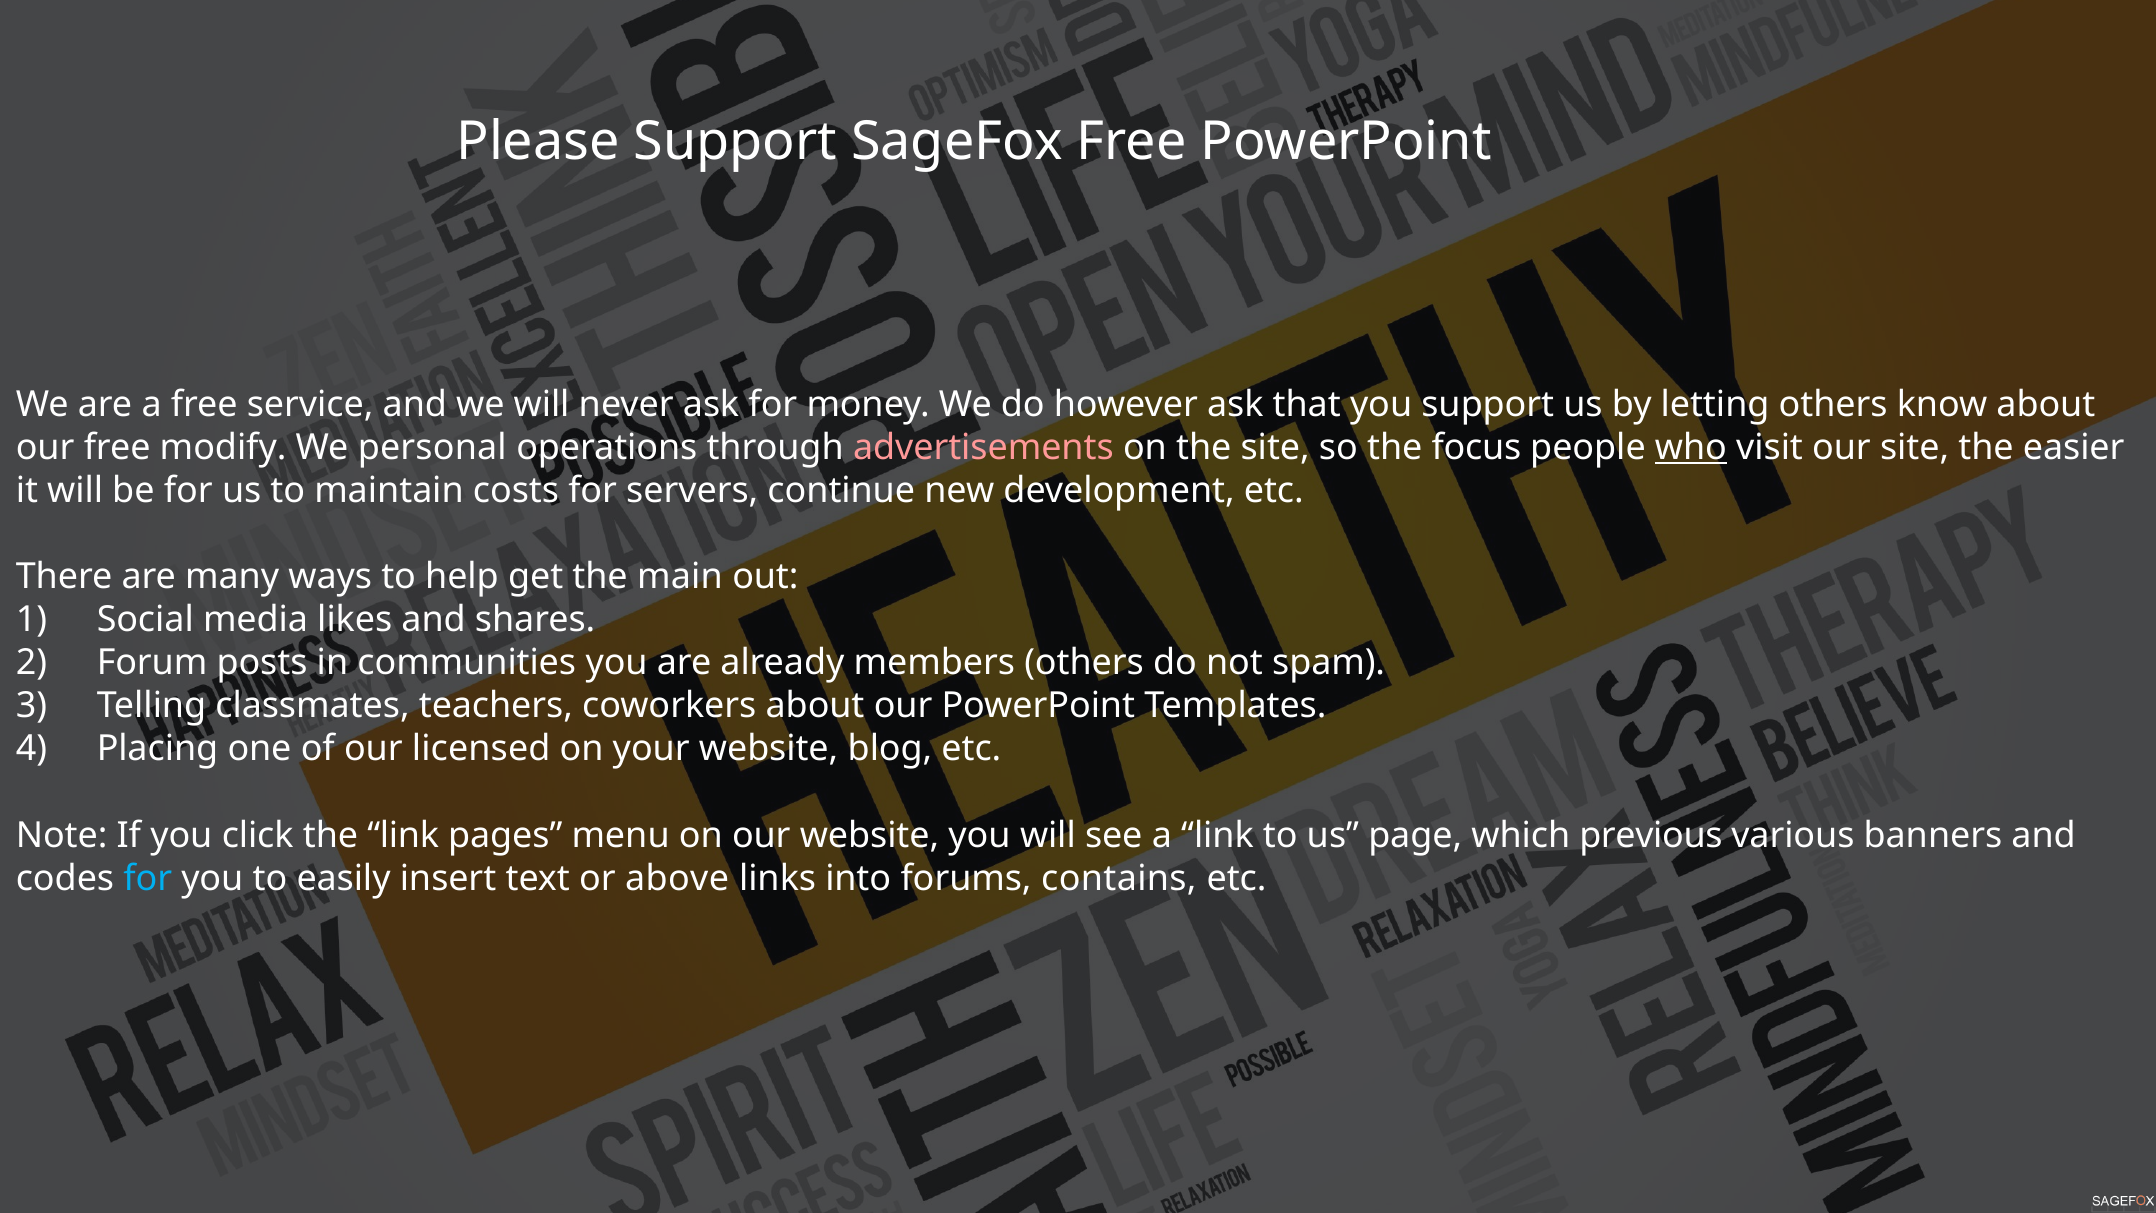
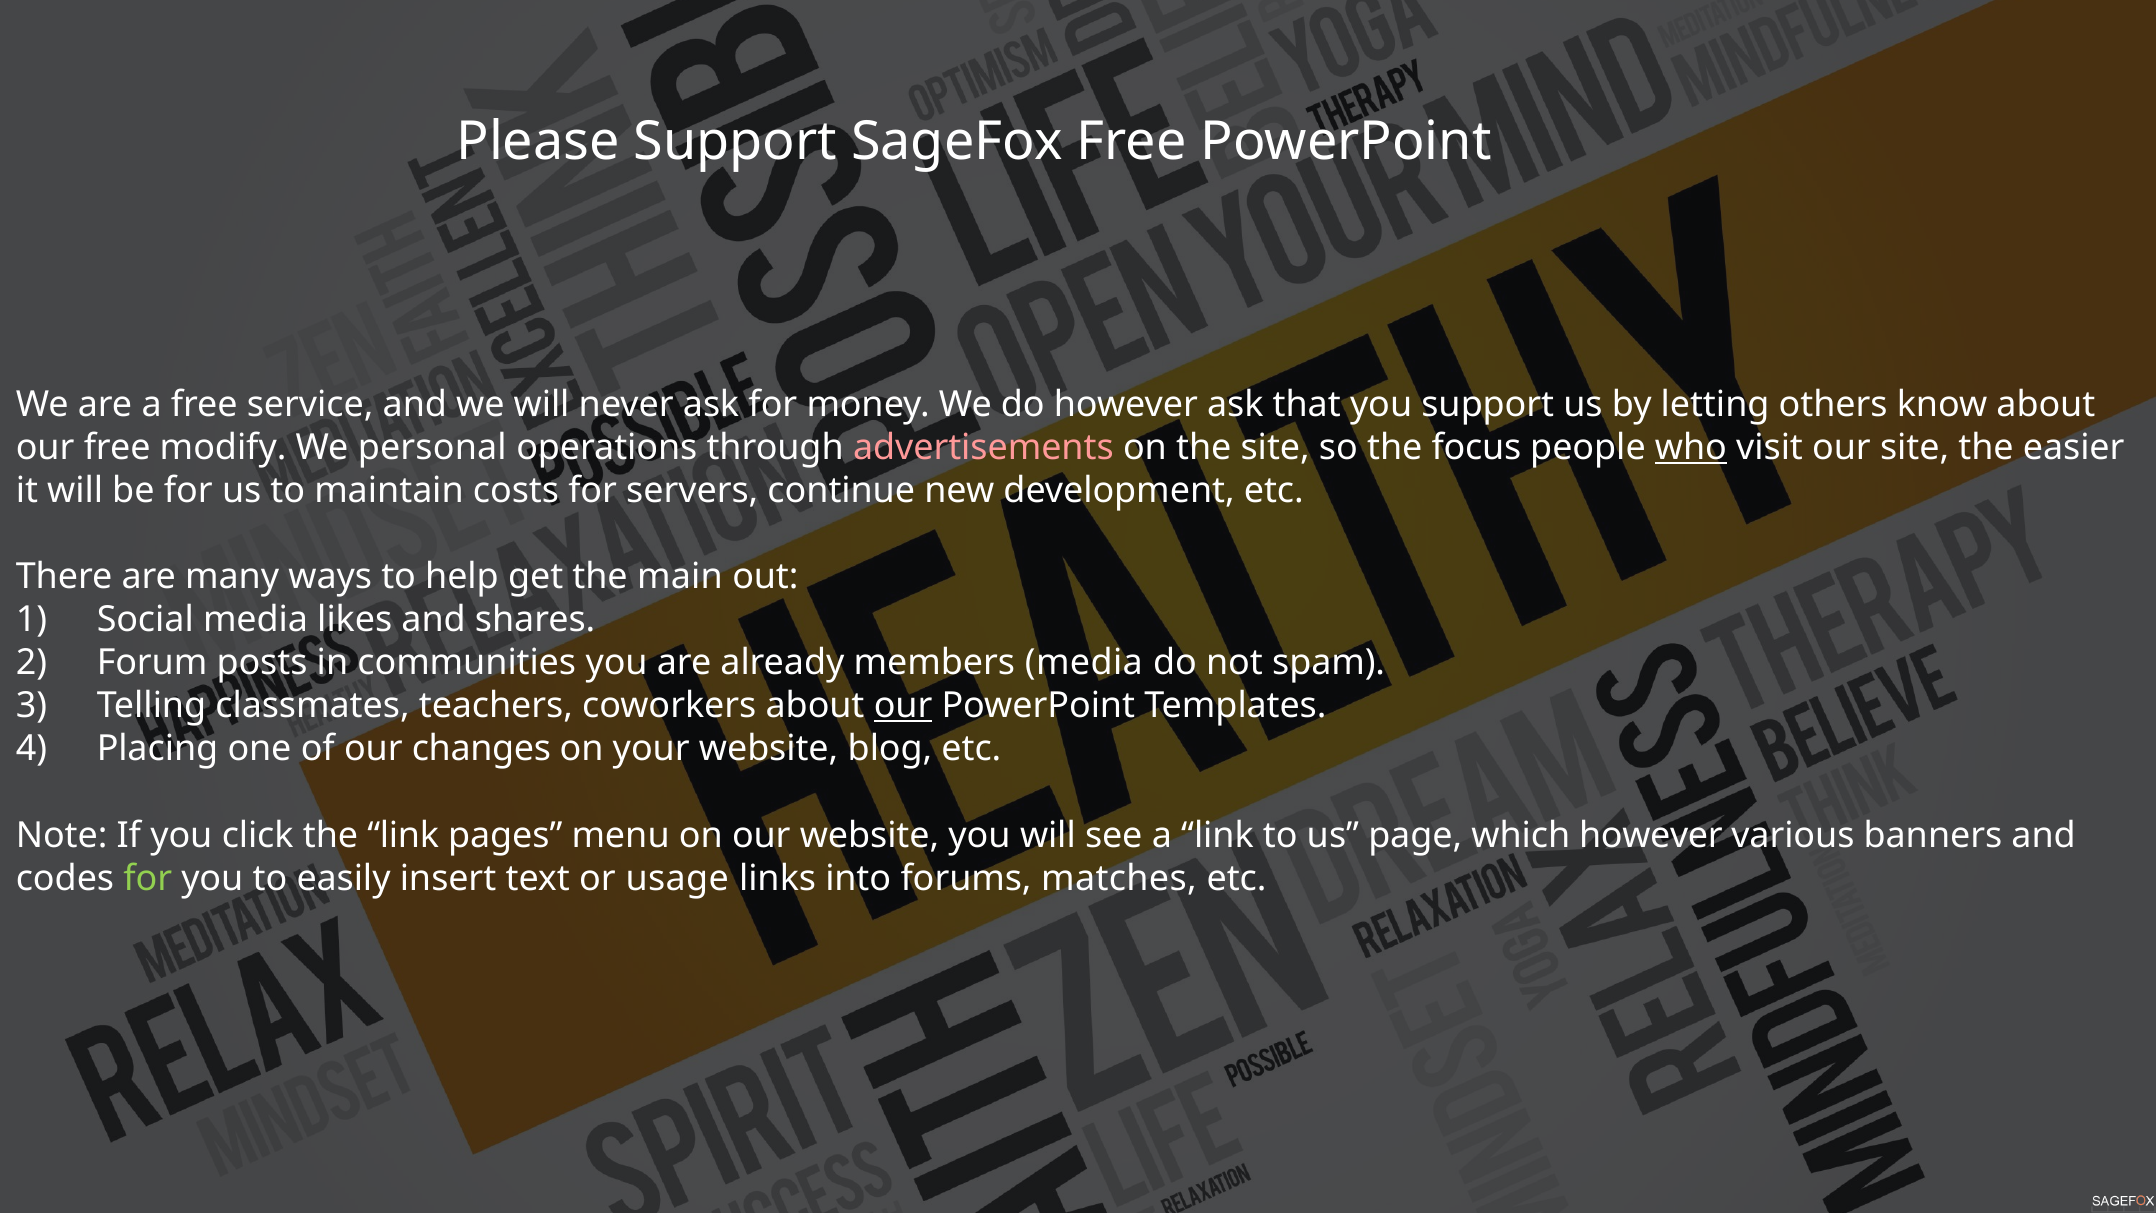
members others: others -> media
our at (903, 706) underline: none -> present
licensed: licensed -> changes
which previous: previous -> however
for at (148, 878) colour: light blue -> light green
above: above -> usage
contains: contains -> matches
